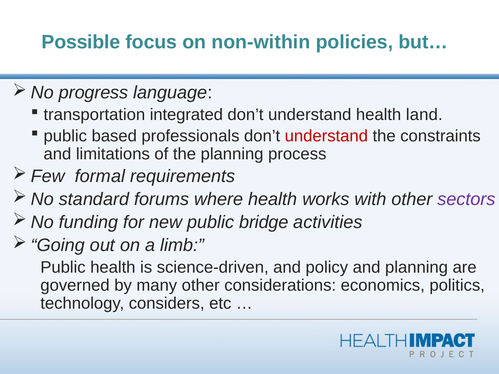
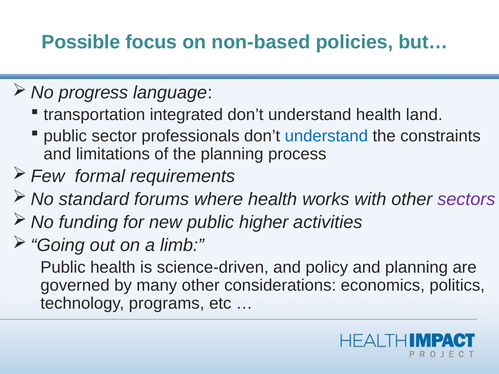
non-within: non-within -> non-based
based: based -> sector
understand at (326, 136) colour: red -> blue
bridge: bridge -> higher
considers: considers -> programs
